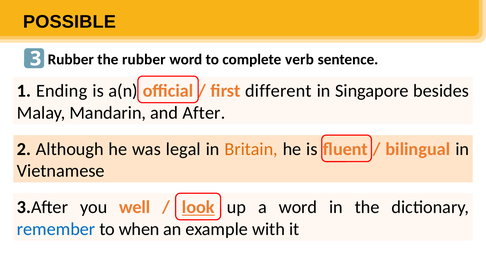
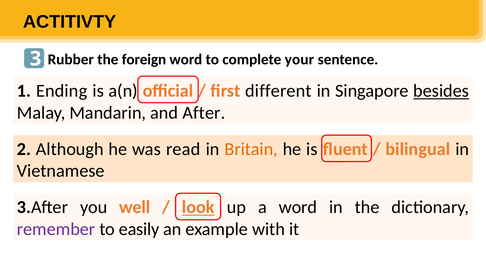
POSSIBLE: POSSIBLE -> ACTITIVTY
the rubber: rubber -> foreign
verb: verb -> your
besides underline: none -> present
legal: legal -> read
remember colour: blue -> purple
when: when -> easily
